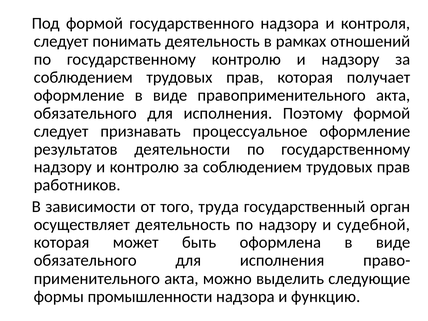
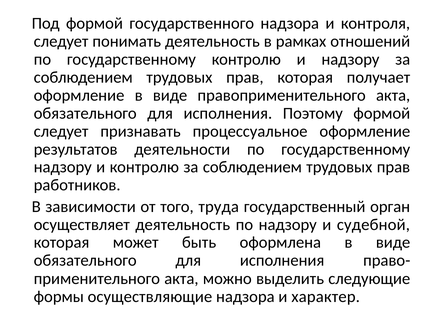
промышленности: промышленности -> осуществляющие
функцию: функцию -> характер
